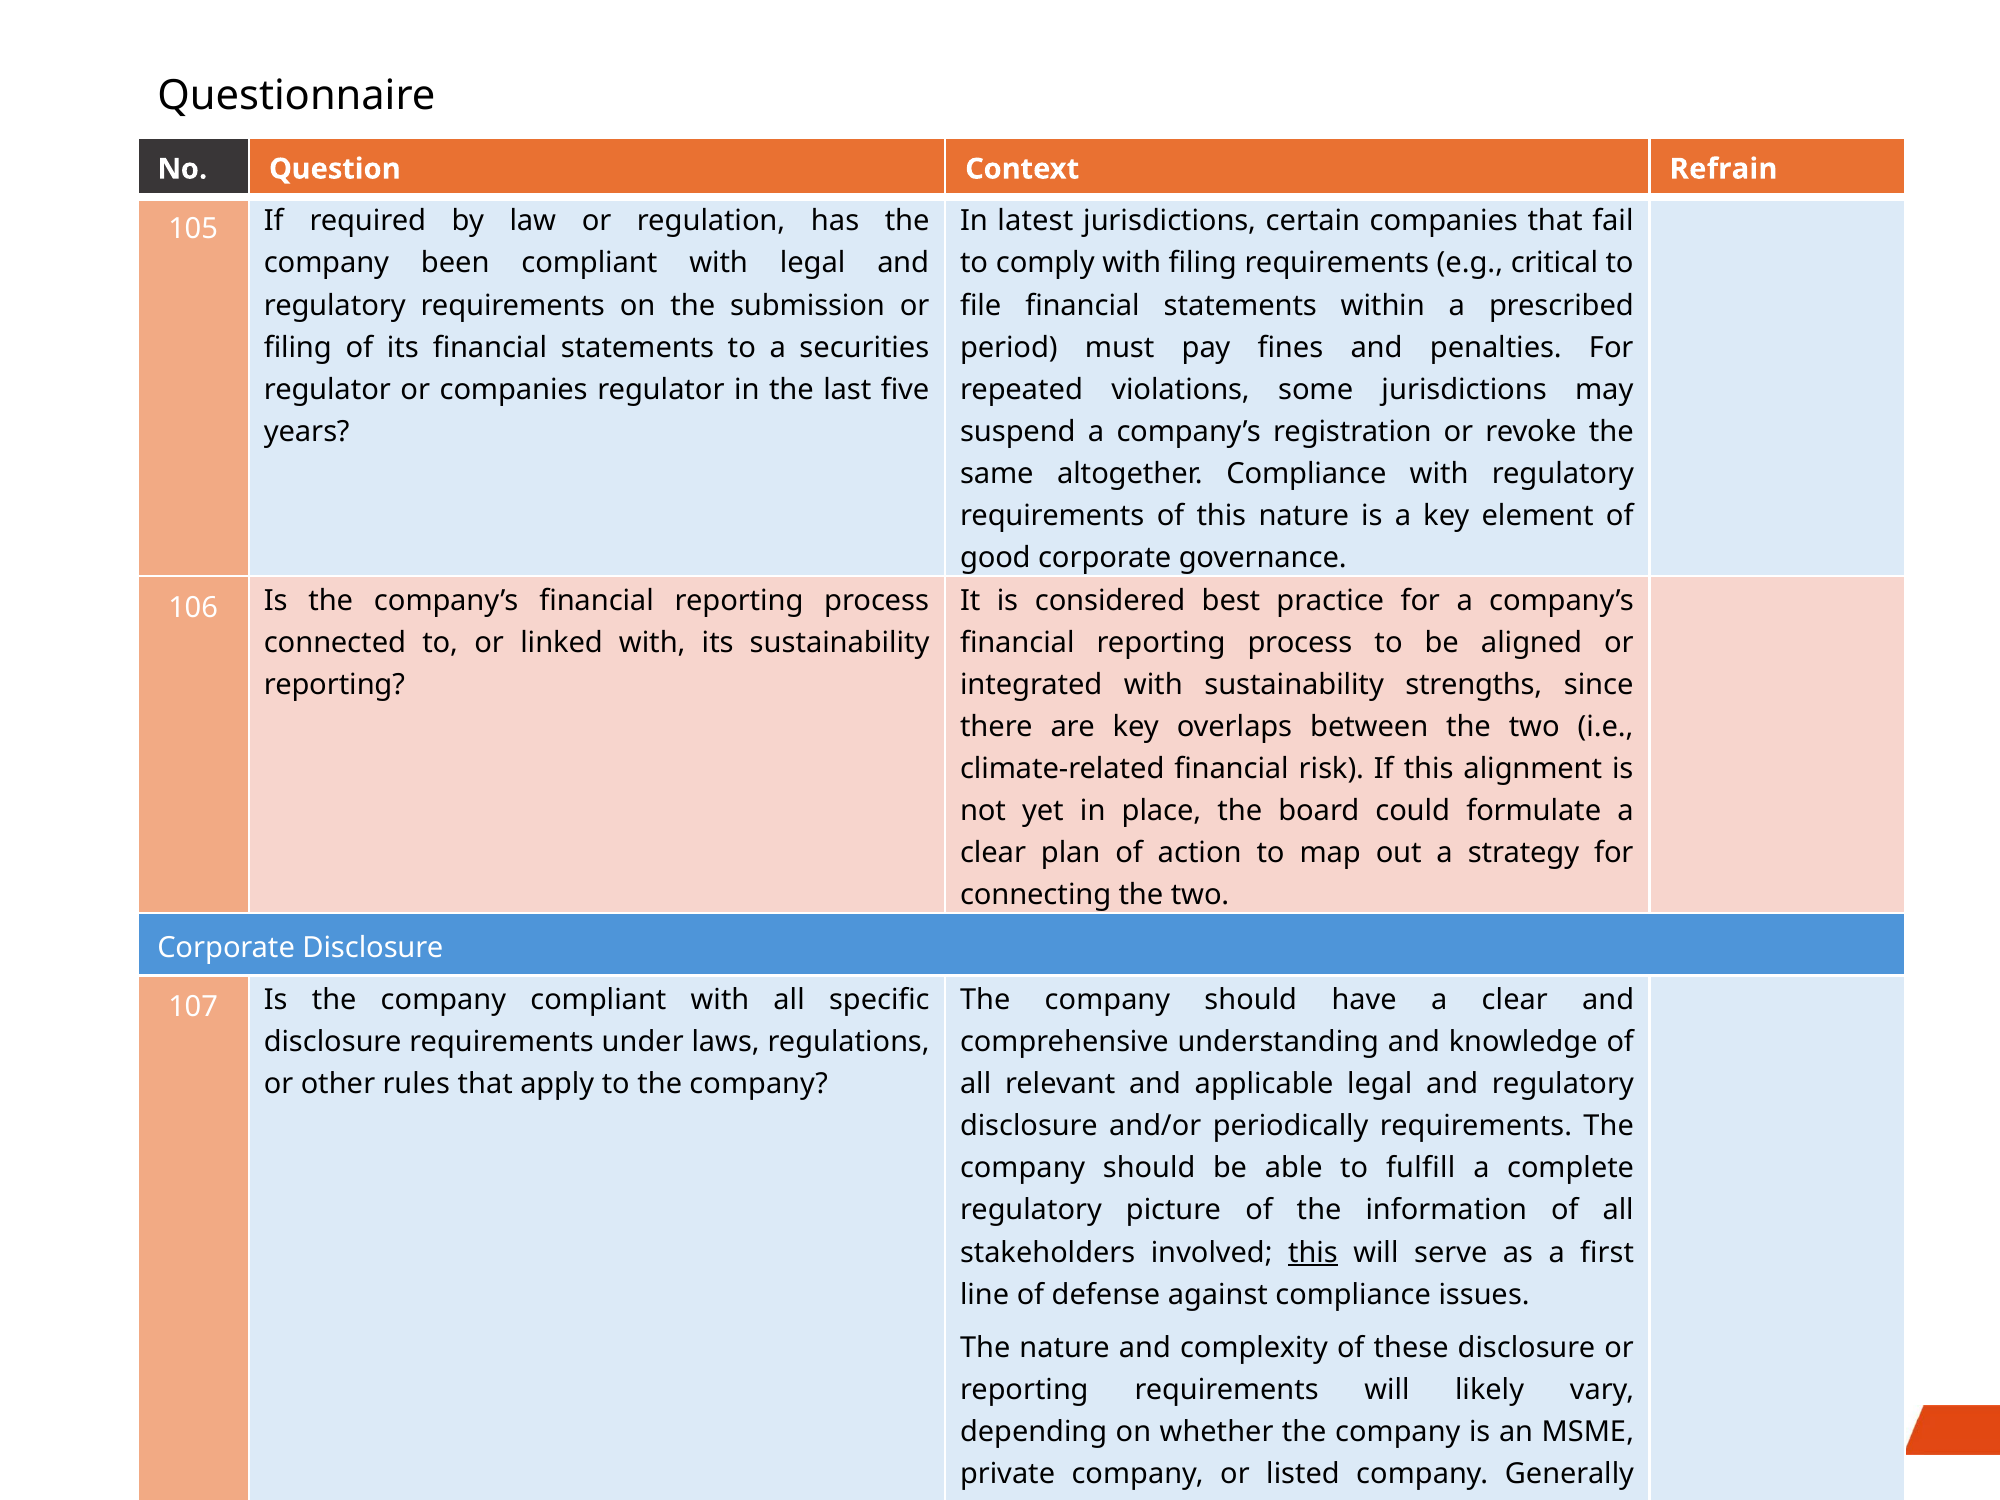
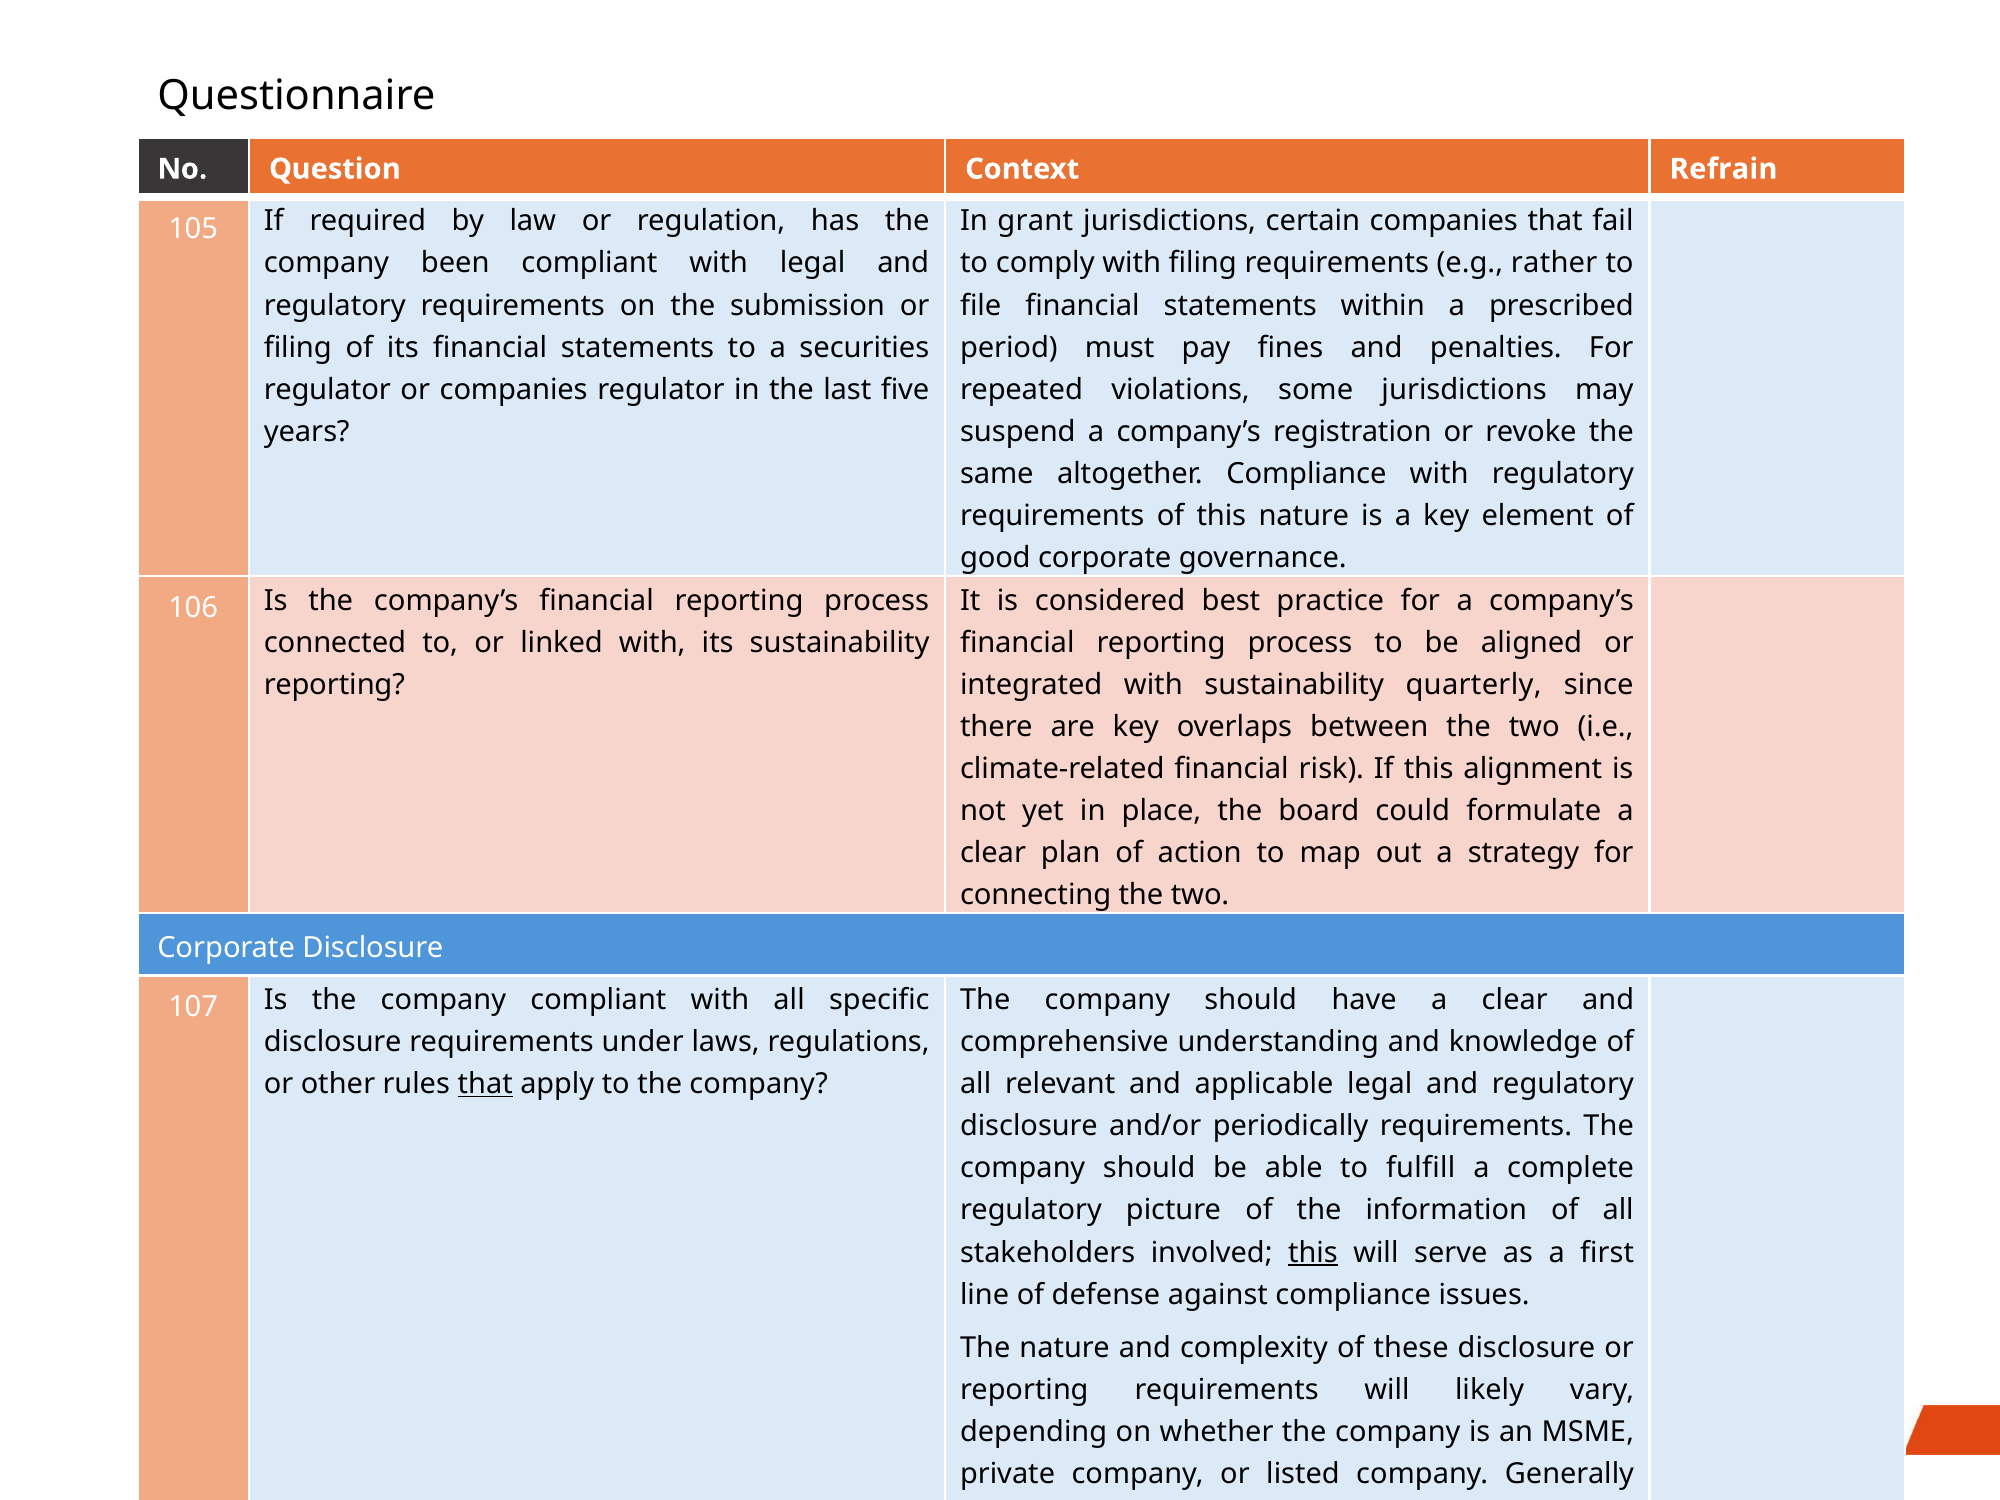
latest: latest -> grant
critical: critical -> rather
strengths: strengths -> quarterly
that at (485, 1084) underline: none -> present
